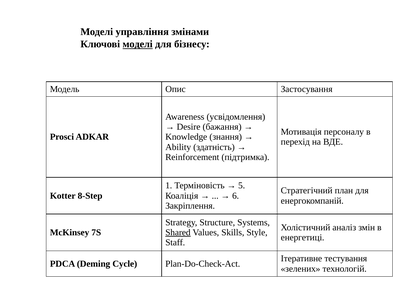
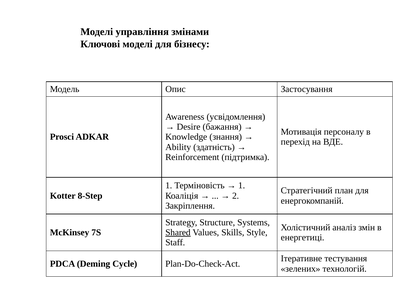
моделі at (138, 44) underline: present -> none
5 at (242, 186): 5 -> 1
6: 6 -> 2
